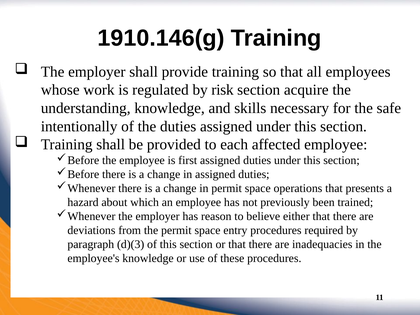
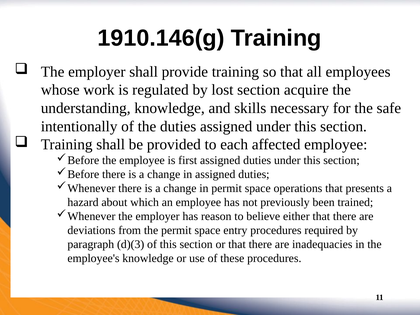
risk: risk -> lost
